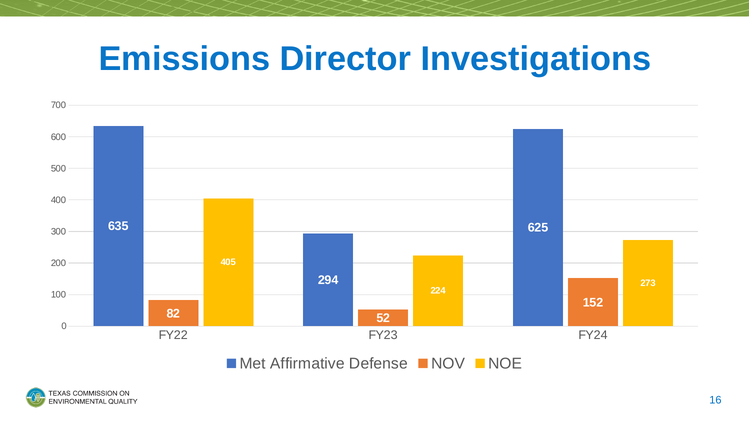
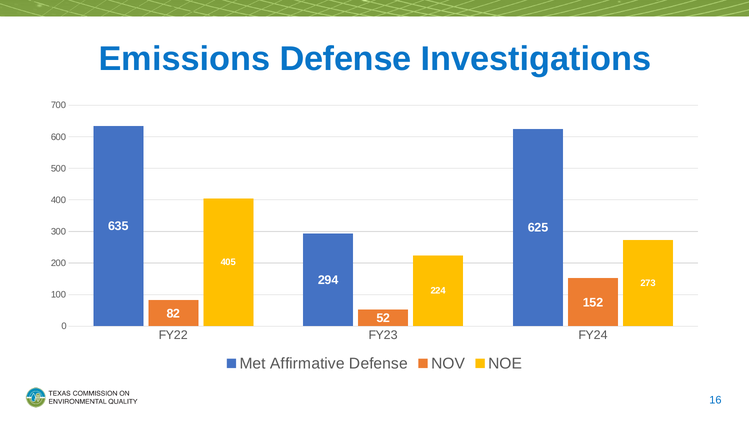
Emissions Director: Director -> Defense
